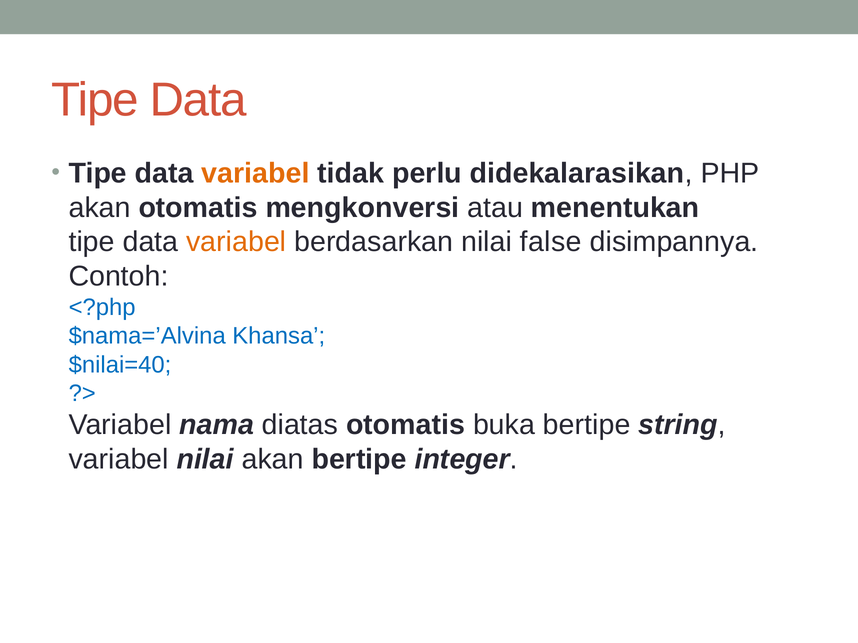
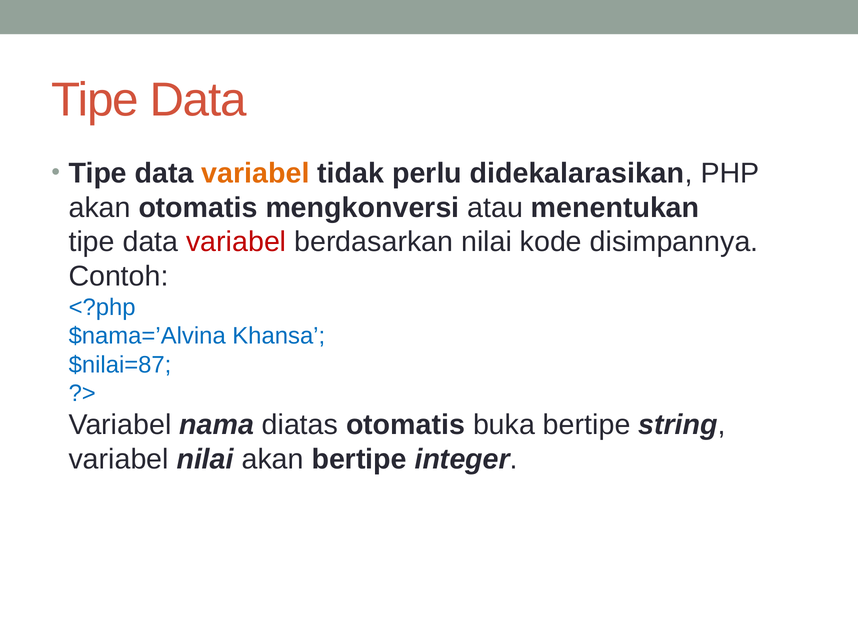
variabel at (236, 242) colour: orange -> red
false: false -> kode
$nilai=40: $nilai=40 -> $nilai=87
